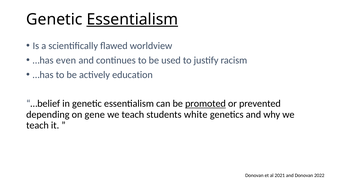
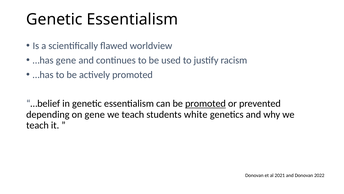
Essentialism at (132, 19) underline: present -> none
…has even: even -> gene
actively education: education -> promoted
